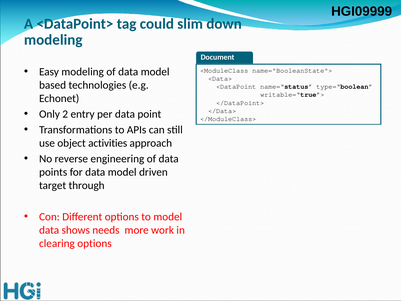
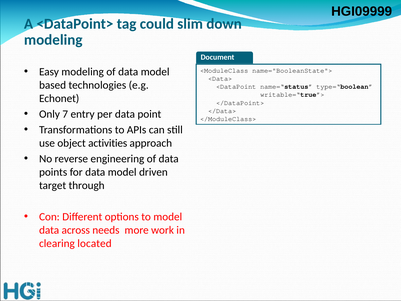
2: 2 -> 7
shows: shows -> across
clearing options: options -> located
